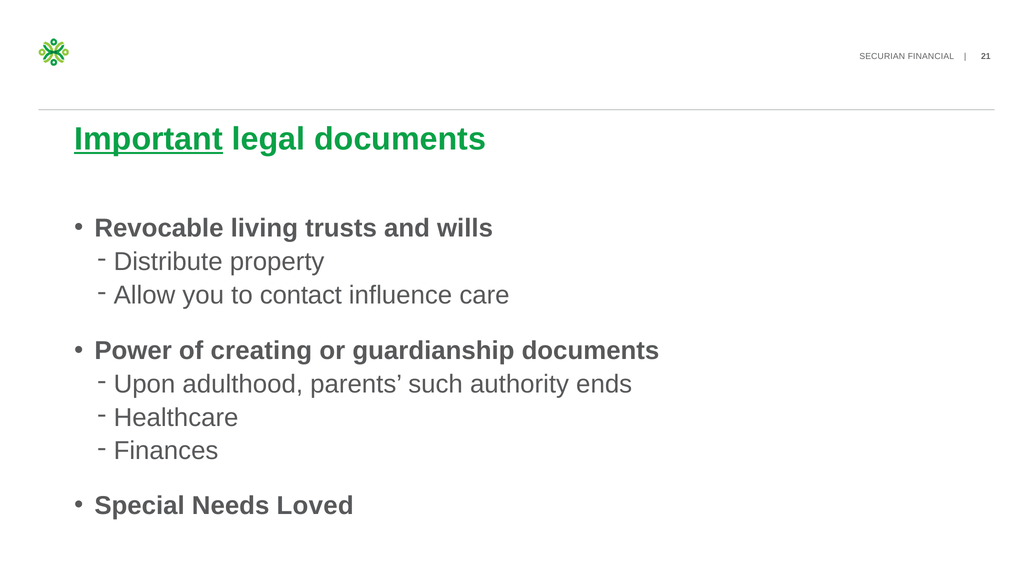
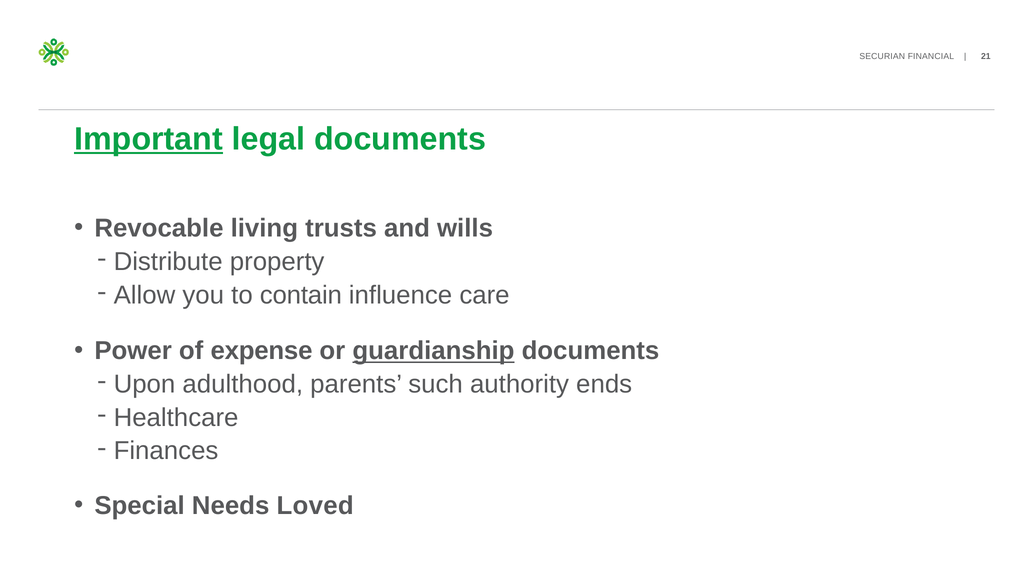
contact: contact -> contain
creating: creating -> expense
guardianship underline: none -> present
